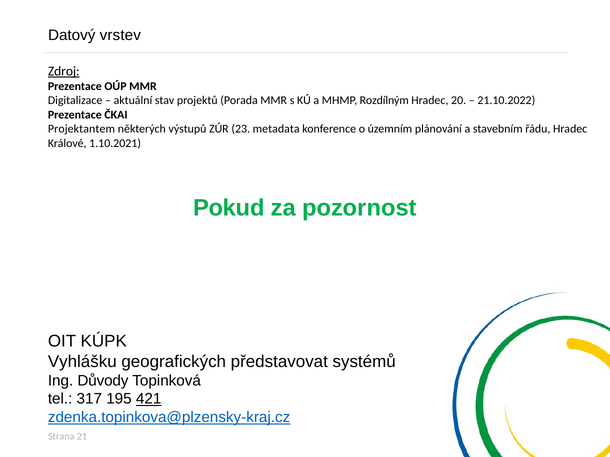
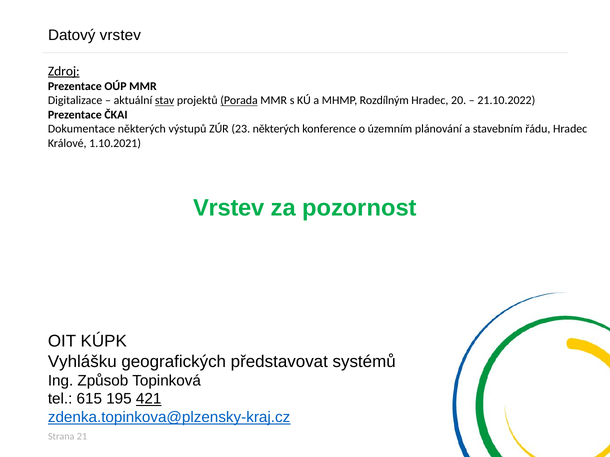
stav underline: none -> present
Porada underline: none -> present
Projektantem: Projektantem -> Dokumentace
23 metadata: metadata -> některých
Pokud at (229, 208): Pokud -> Vrstev
Důvody: Důvody -> Způsob
317: 317 -> 615
